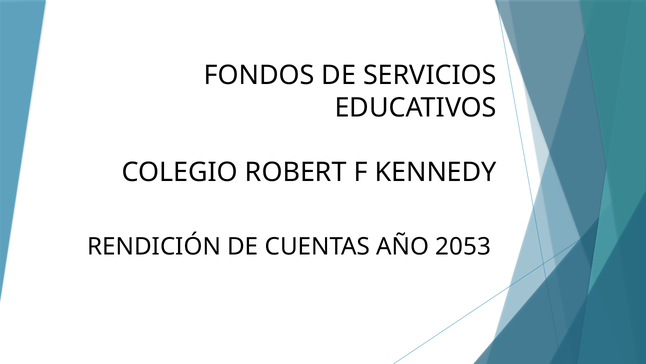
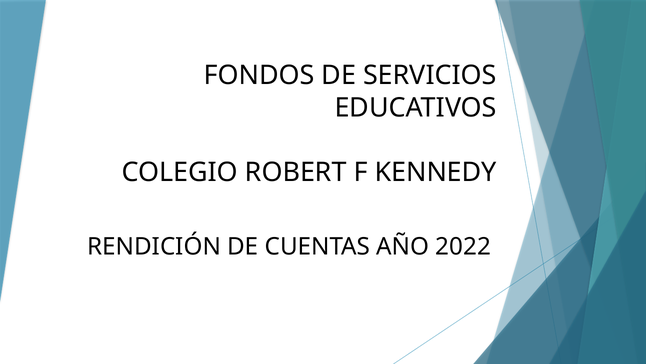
2053: 2053 -> 2022
